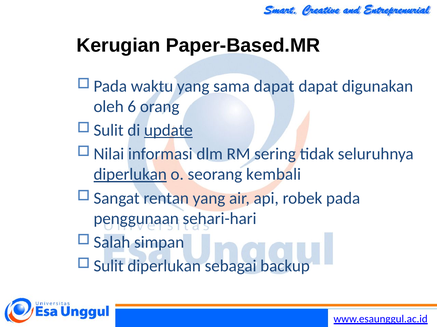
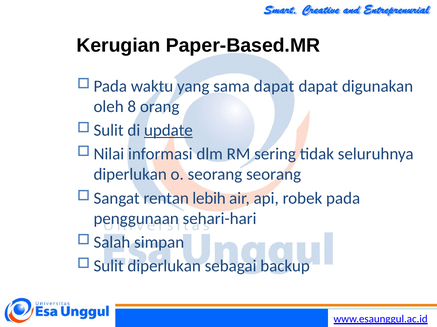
6: 6 -> 8
diperlukan at (130, 175) underline: present -> none
seorang kembali: kembali -> seorang
rentan yang: yang -> lebih
